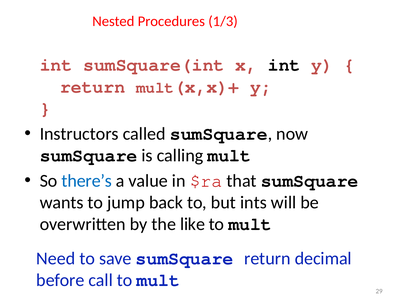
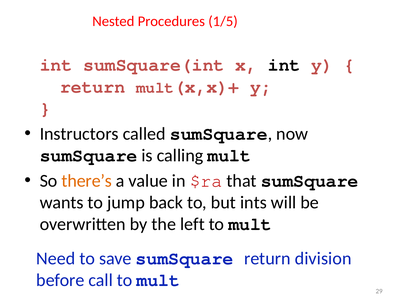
1/3: 1/3 -> 1/5
there’s colour: blue -> orange
like: like -> left
decimal: decimal -> division
